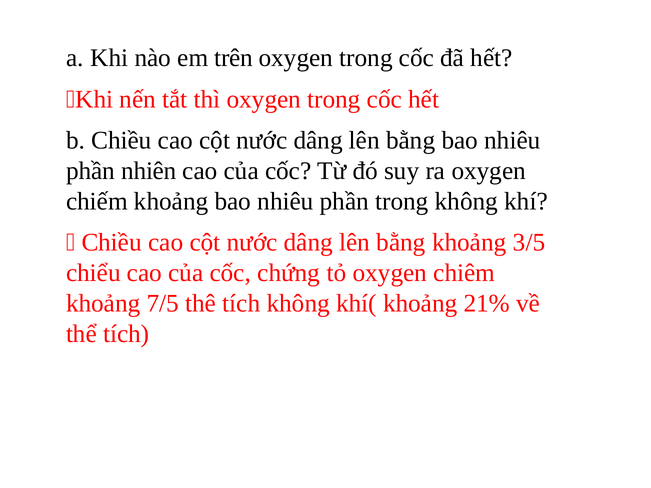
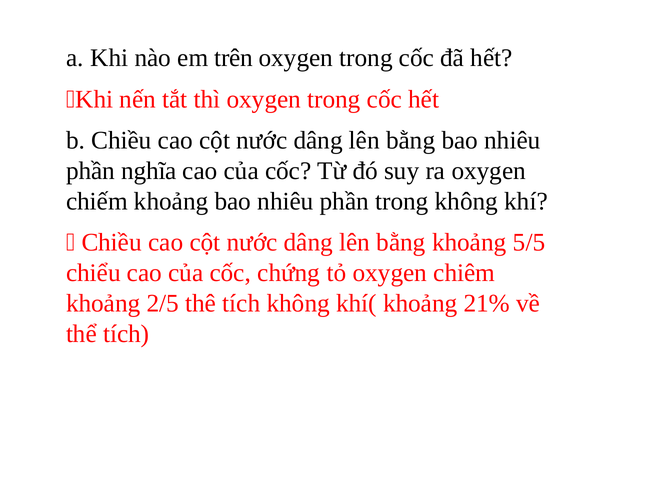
nhiên: nhiên -> nghĩa
3/5: 3/5 -> 5/5
7/5: 7/5 -> 2/5
